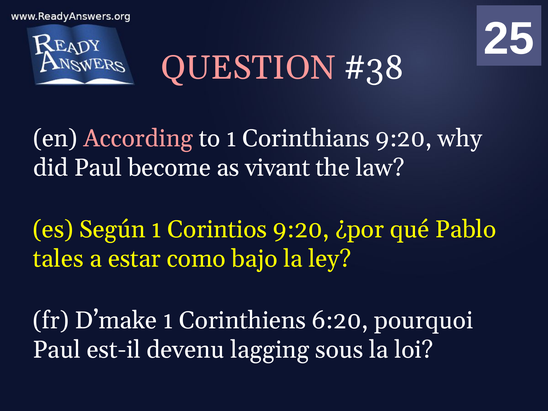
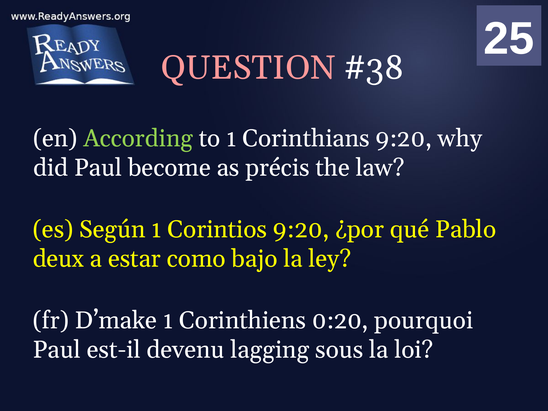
According colour: pink -> light green
vivant: vivant -> précis
tales: tales -> deux
6:20: 6:20 -> 0:20
